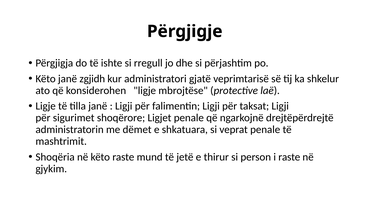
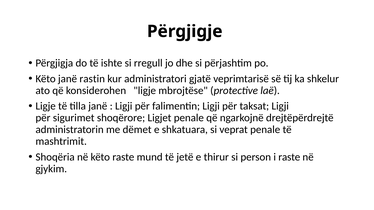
zgjidh: zgjidh -> rastin
